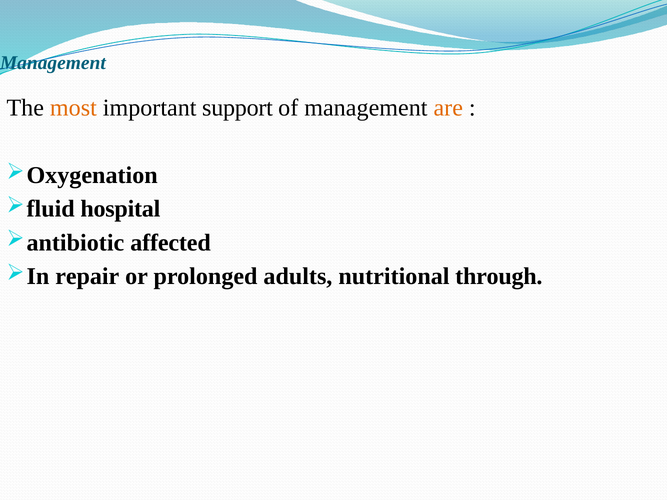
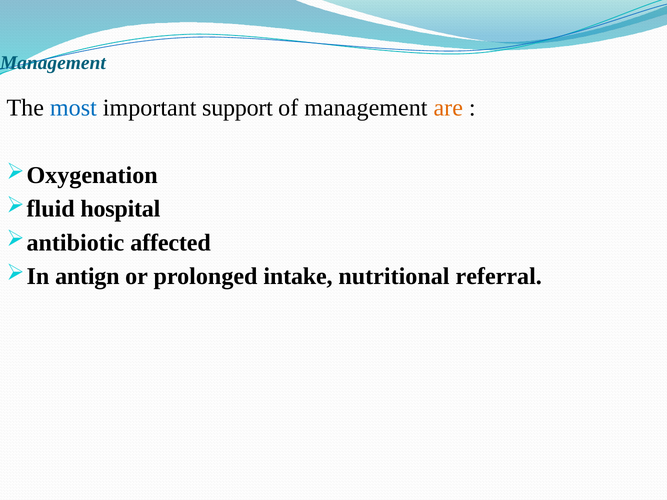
most colour: orange -> blue
repair: repair -> antign
adults: adults -> intake
through: through -> referral
